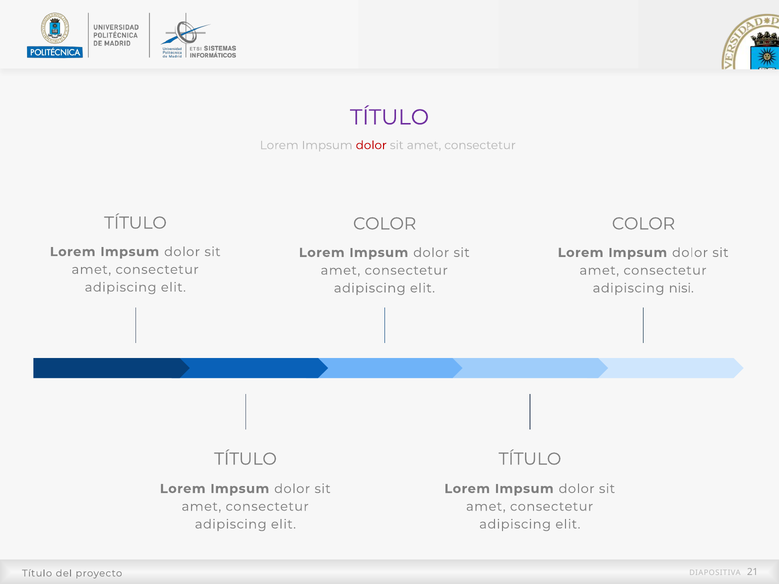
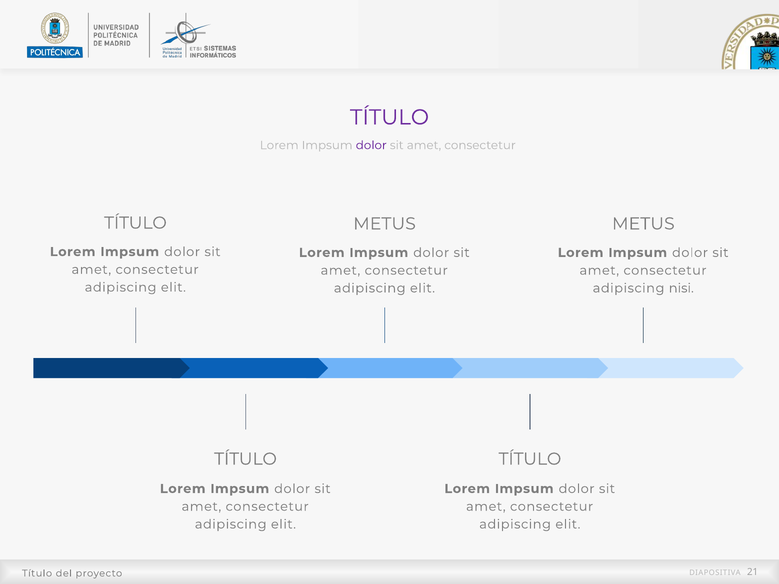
dolor at (371, 145) colour: red -> purple
COLOR at (385, 224): COLOR -> METUS
COLOR at (643, 224): COLOR -> METUS
